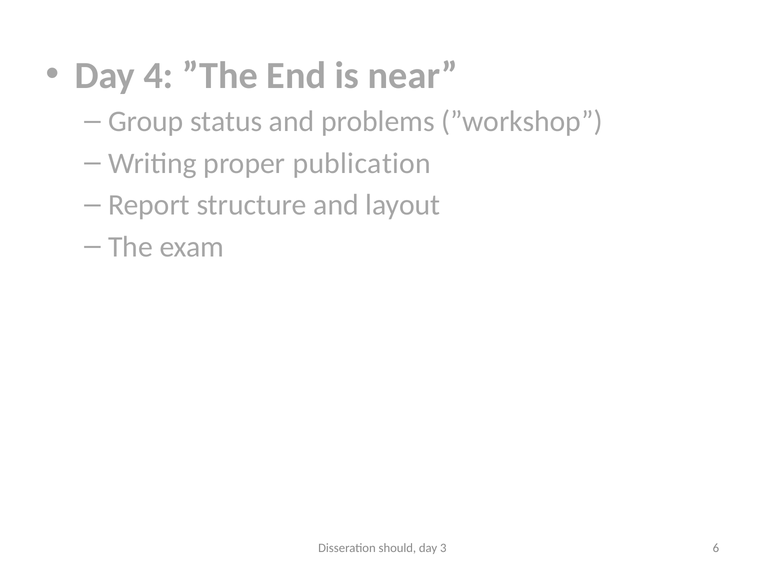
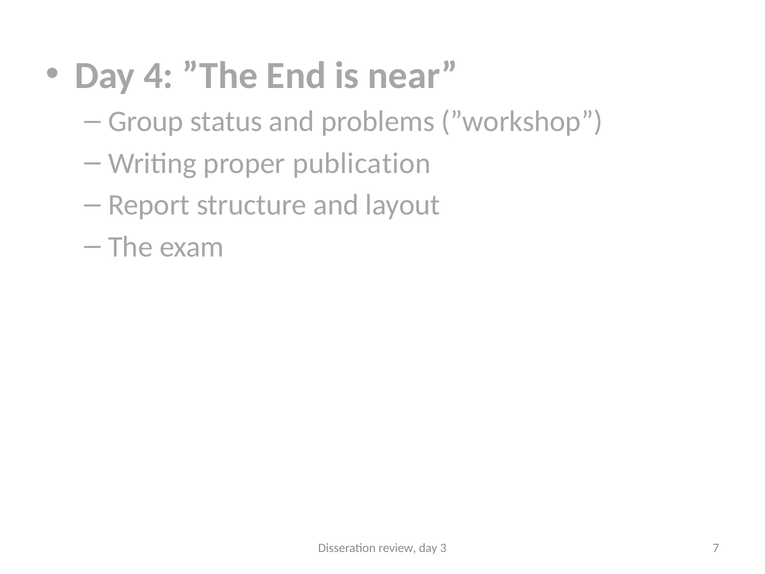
should: should -> review
6: 6 -> 7
